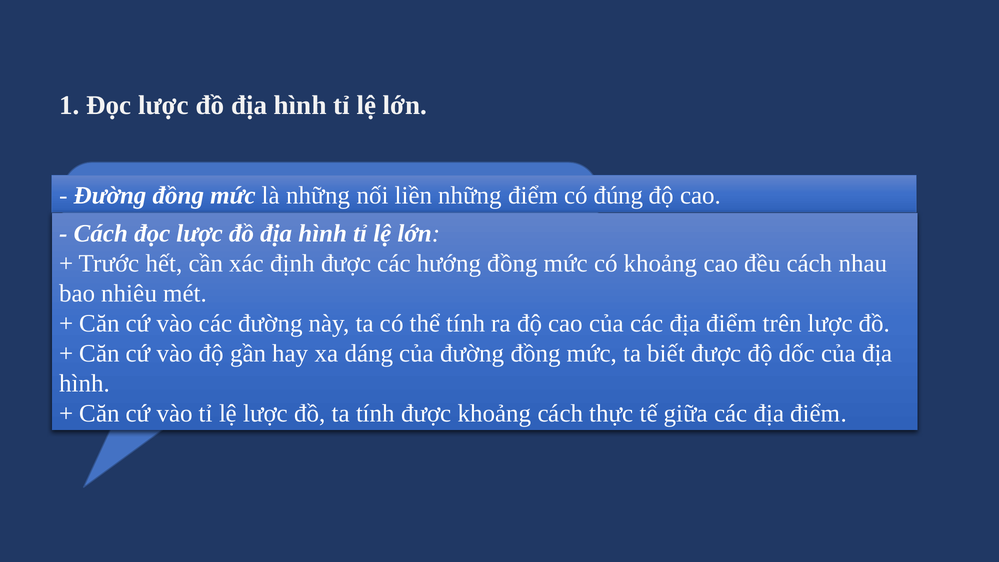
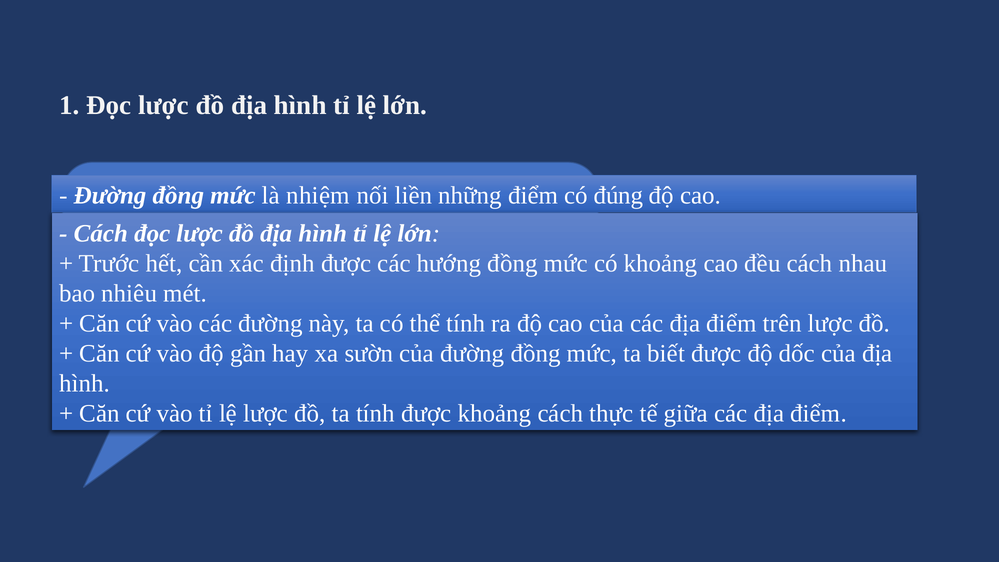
là những: những -> nhiệm
dáng: dáng -> sườn
